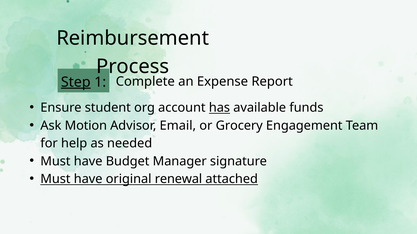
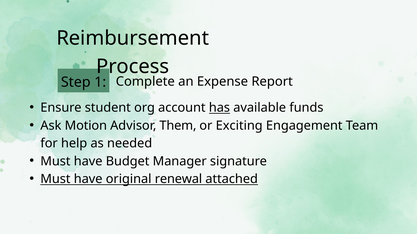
Step underline: present -> none
Email: Email -> Them
Grocery: Grocery -> Exciting
